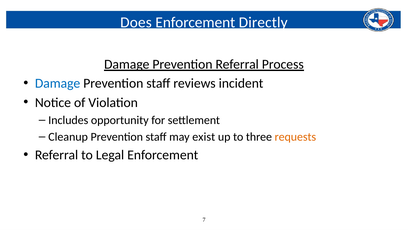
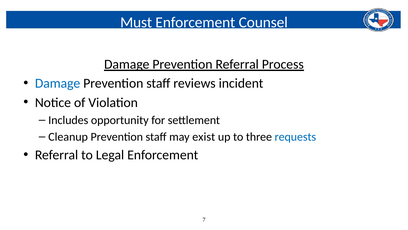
Does: Does -> Must
Directly: Directly -> Counsel
requests colour: orange -> blue
